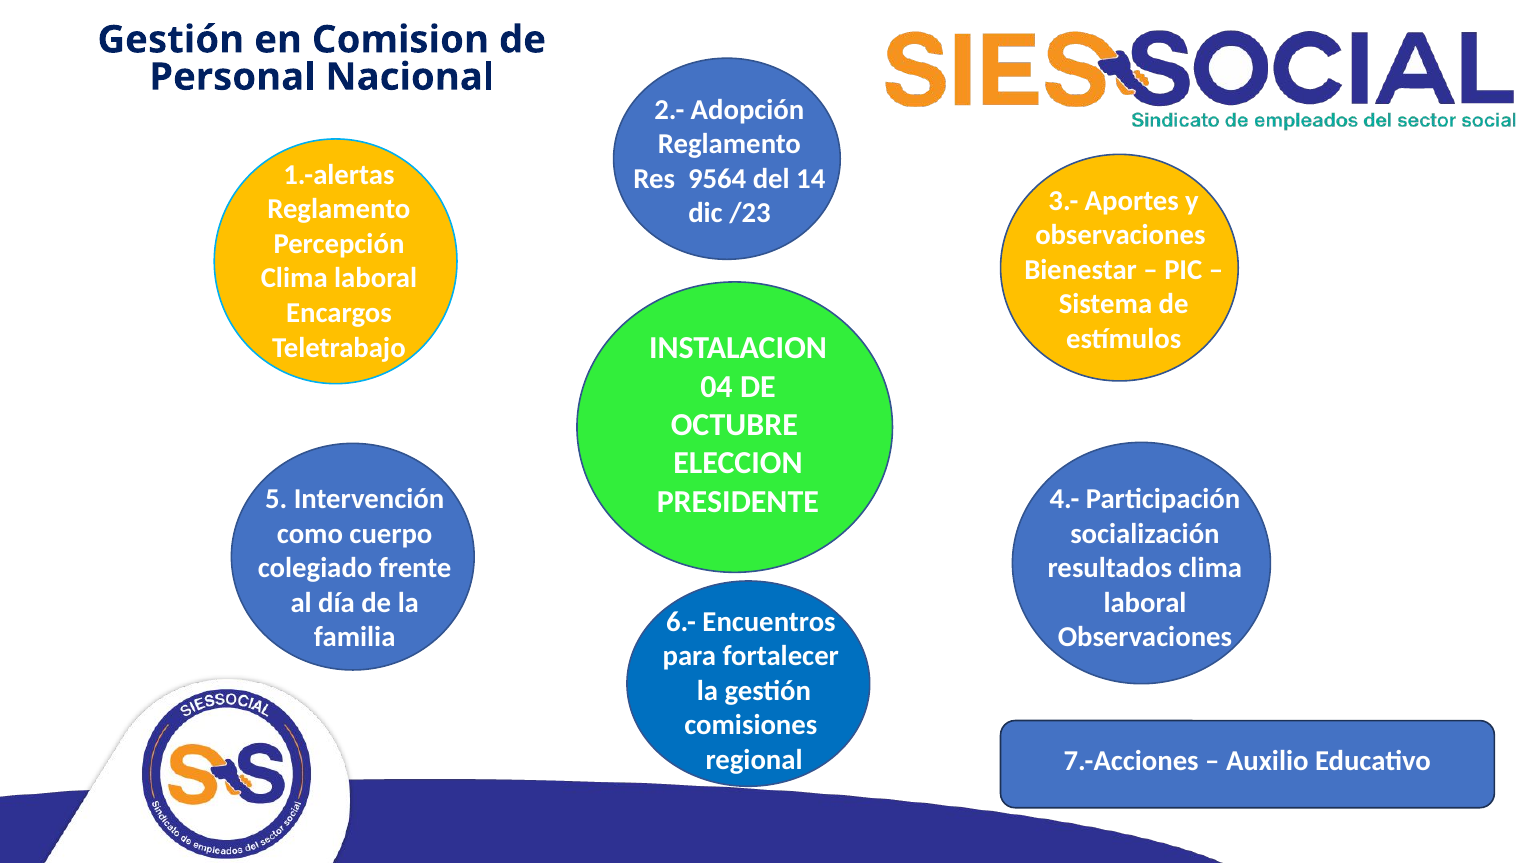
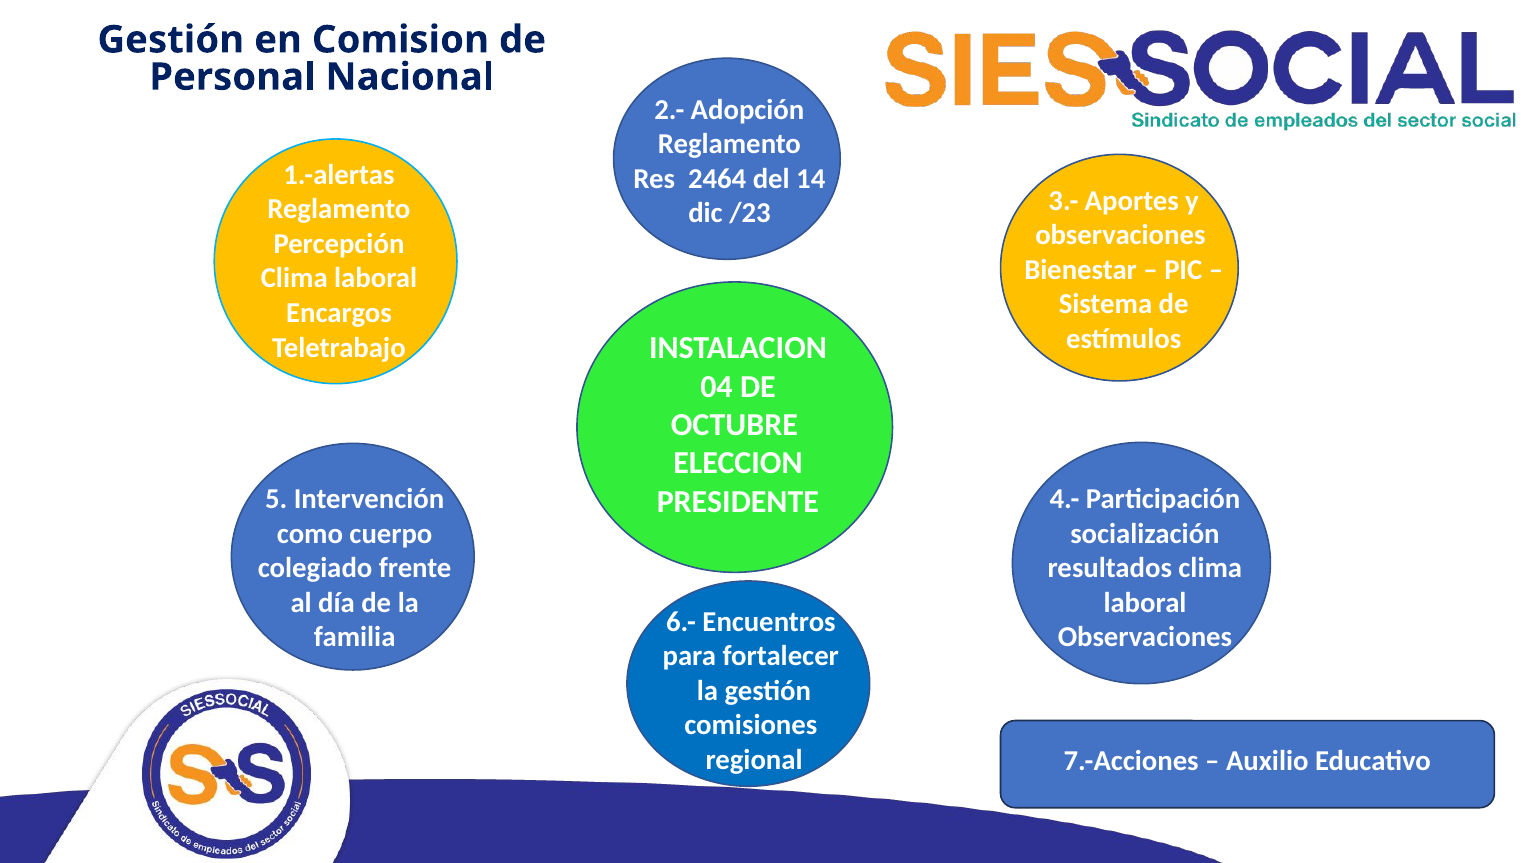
9564: 9564 -> 2464
